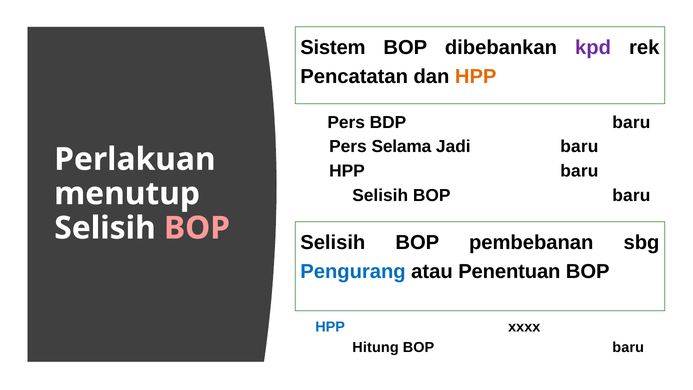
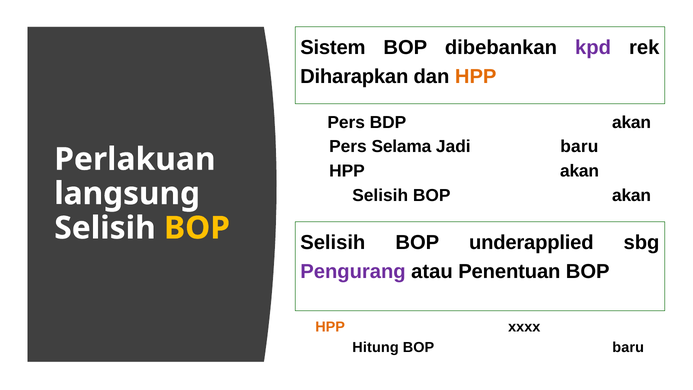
Pencatatan: Pencatatan -> Diharapkan
BDP baru: baru -> akan
HPP baru: baru -> akan
Selisih BOP baru: baru -> akan
menutup: menutup -> langsung
BOP at (197, 228) colour: pink -> yellow
pembebanan: pembebanan -> underapplied
Pengurang colour: blue -> purple
HPP at (330, 327) colour: blue -> orange
